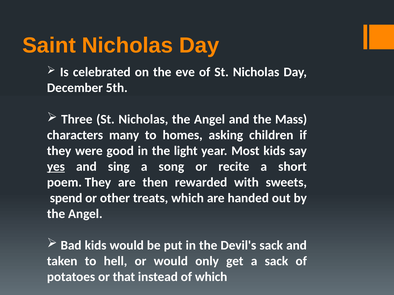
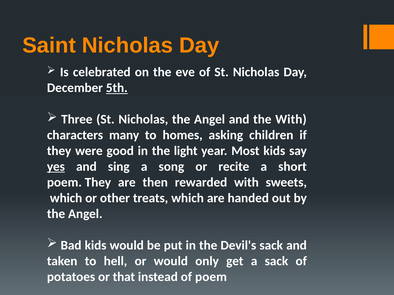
5th underline: none -> present
the Mass: Mass -> With
spend at (66, 198): spend -> which
of which: which -> poem
